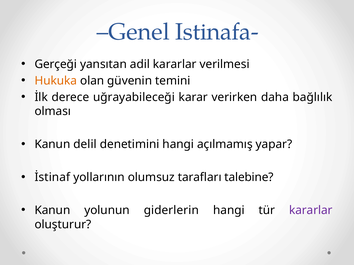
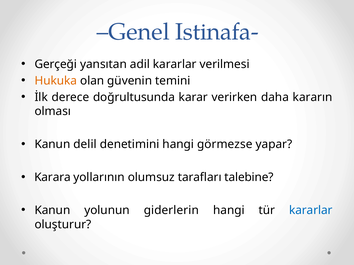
uğrayabileceği: uğrayabileceği -> doğrultusunda
bağlılık: bağlılık -> kararın
açılmamış: açılmamış -> görmezse
İstinaf: İstinaf -> Karara
kararlar at (311, 211) colour: purple -> blue
